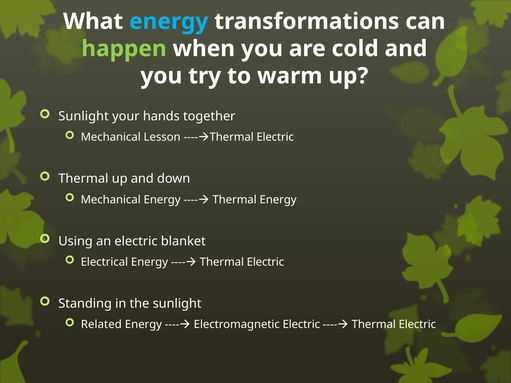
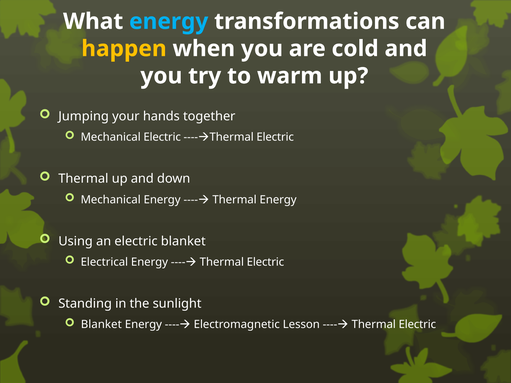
happen colour: light green -> yellow
Sunlight at (84, 116): Sunlight -> Jumping
Mechanical Lesson: Lesson -> Electric
Related at (101, 325): Related -> Blanket
Electromagnetic Electric: Electric -> Lesson
